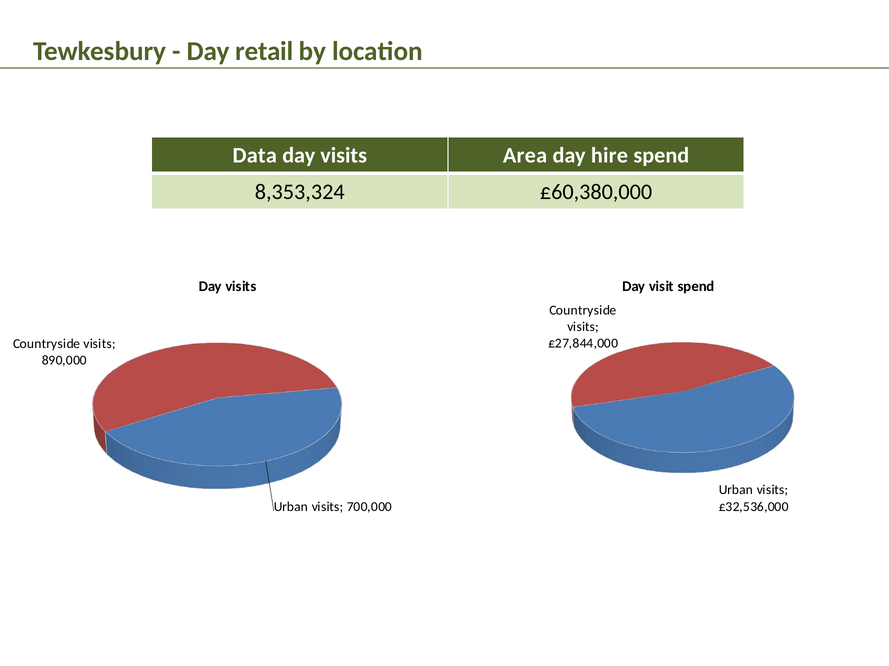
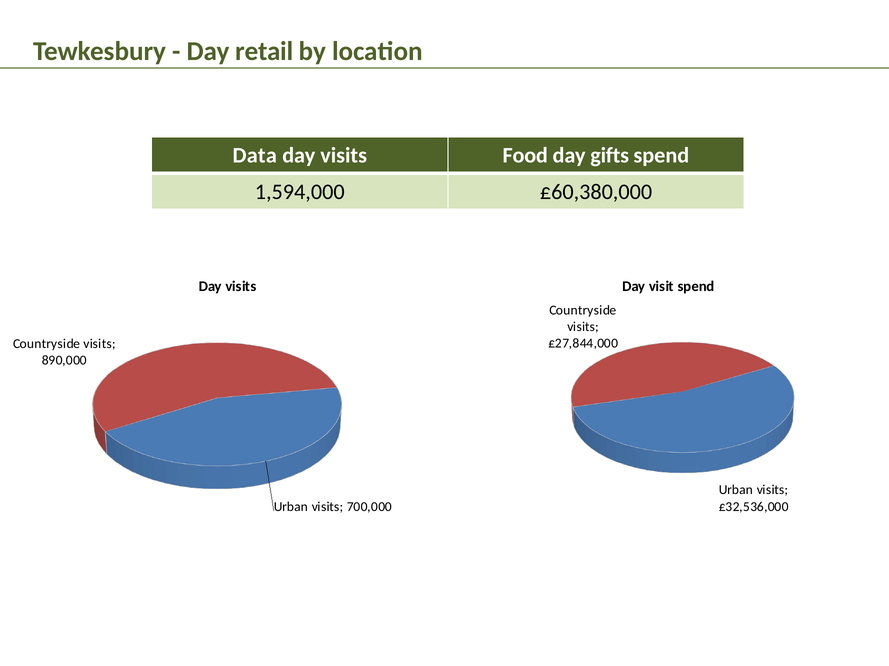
Area: Area -> Food
hire: hire -> gifts
8,353,324: 8,353,324 -> 1,594,000
